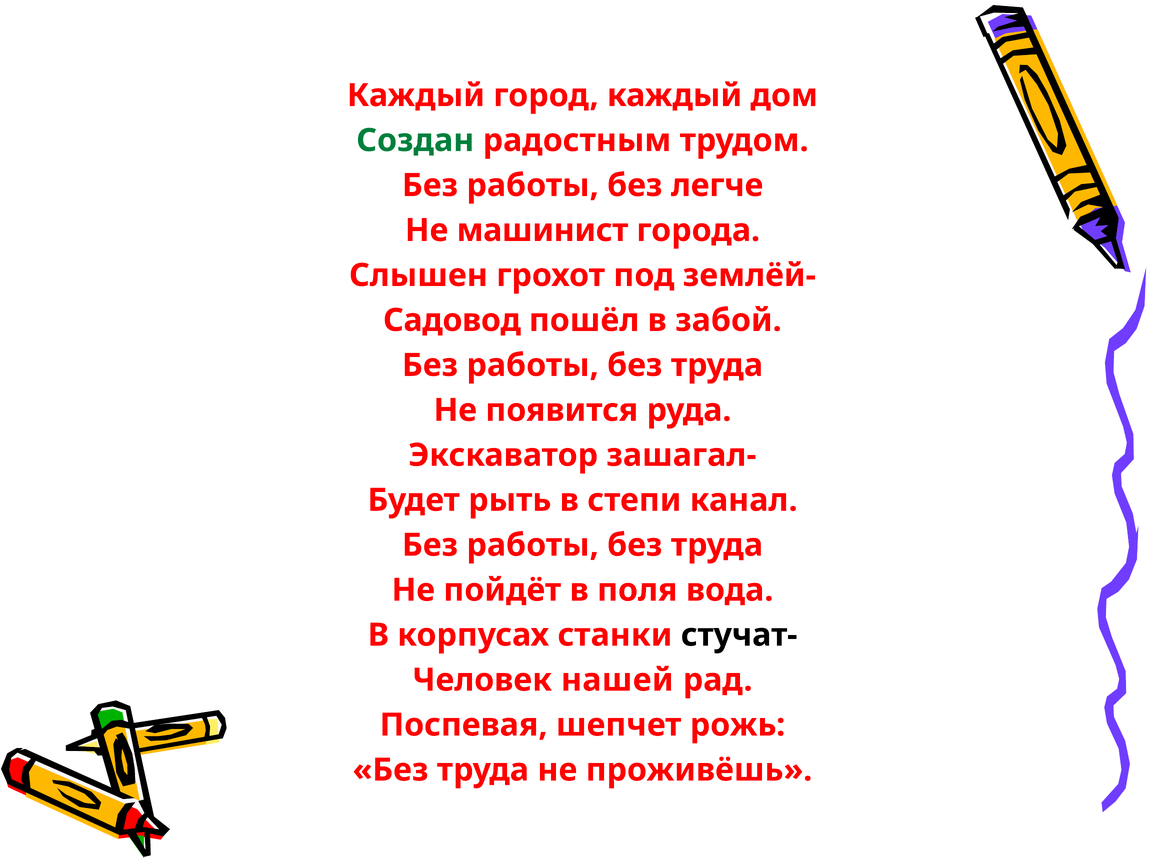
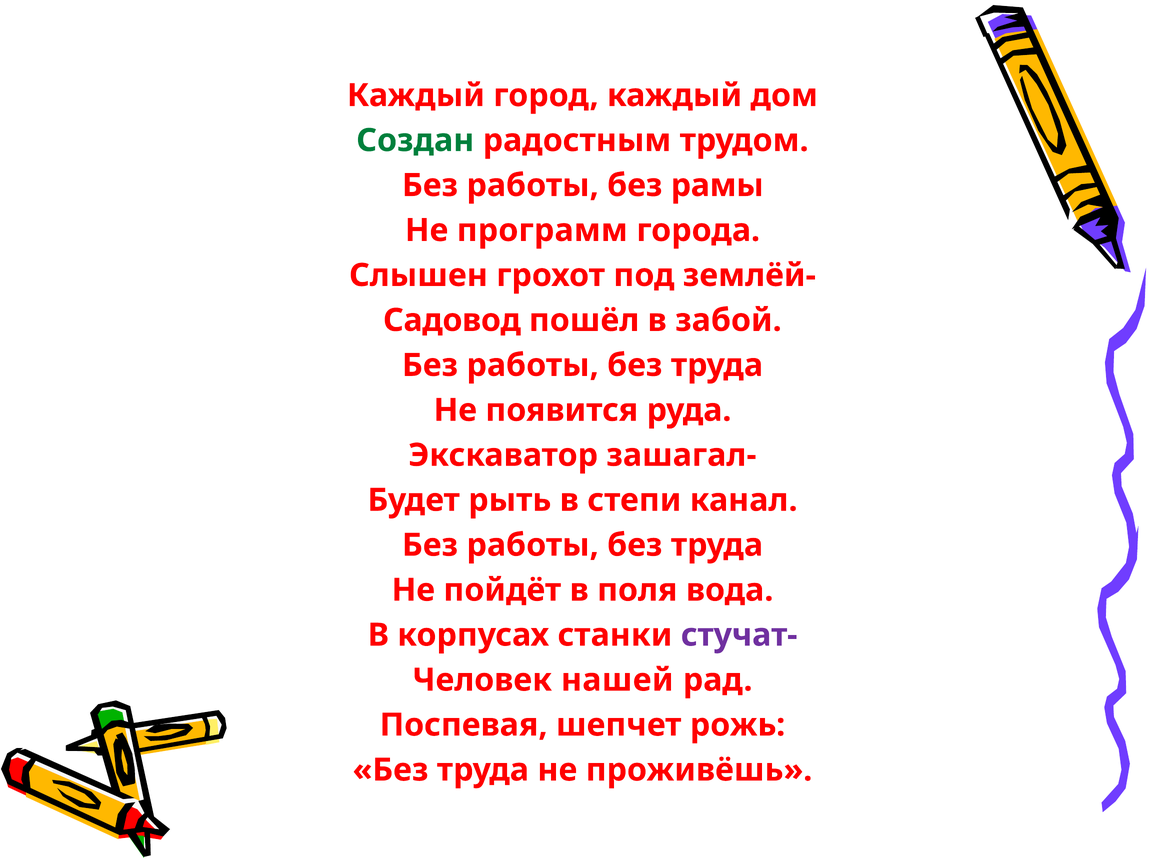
легче: легче -> рамы
машинист: машинист -> программ
стучат- colour: black -> purple
